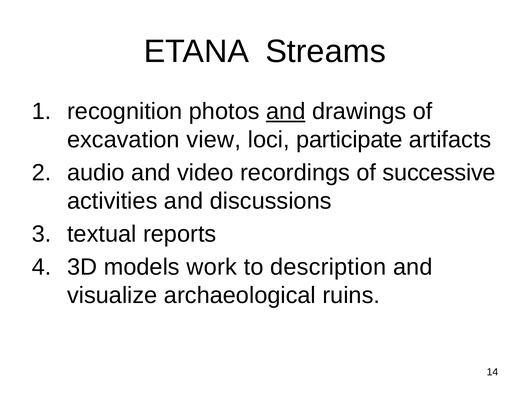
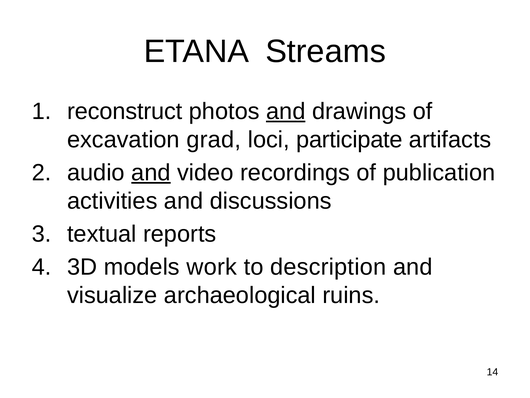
recognition: recognition -> reconstruct
view: view -> grad
and at (151, 172) underline: none -> present
successive: successive -> publication
